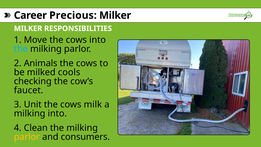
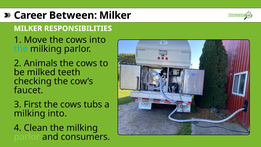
Precious: Precious -> Between
cools: cools -> teeth
Unit: Unit -> First
milk: milk -> tubs
parlor at (27, 137) colour: yellow -> light green
